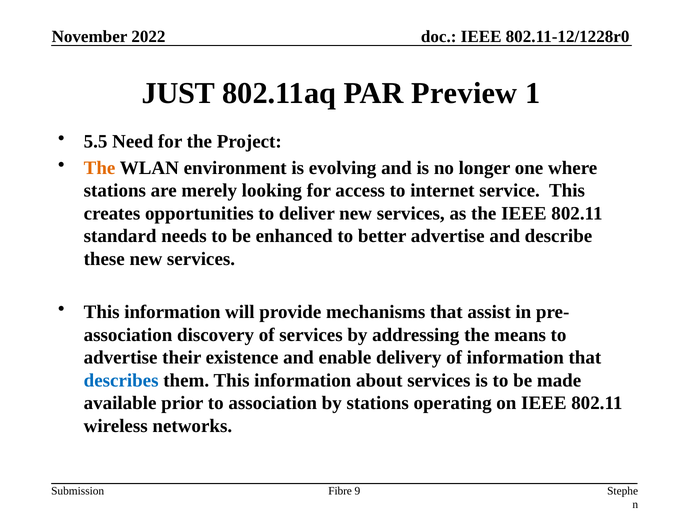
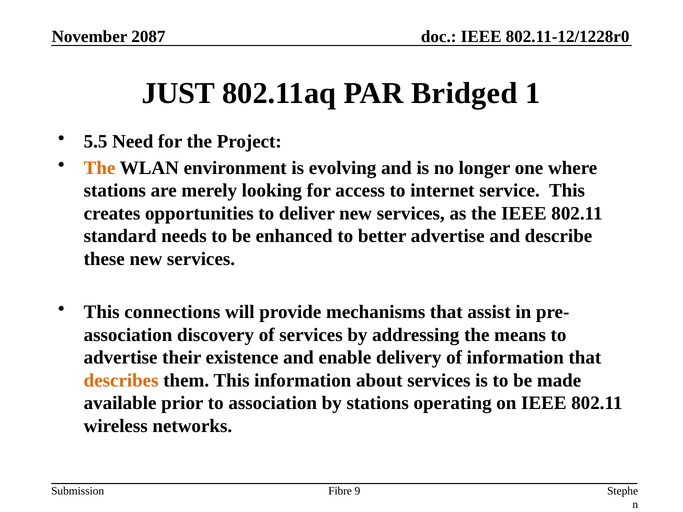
2022: 2022 -> 2087
Preview: Preview -> Bridged
information at (172, 312): information -> connections
describes colour: blue -> orange
